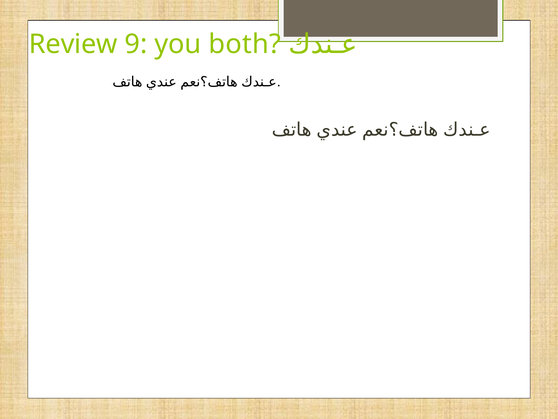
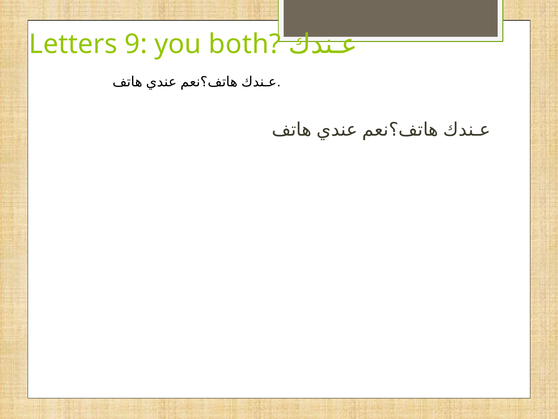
Review: Review -> Letters
